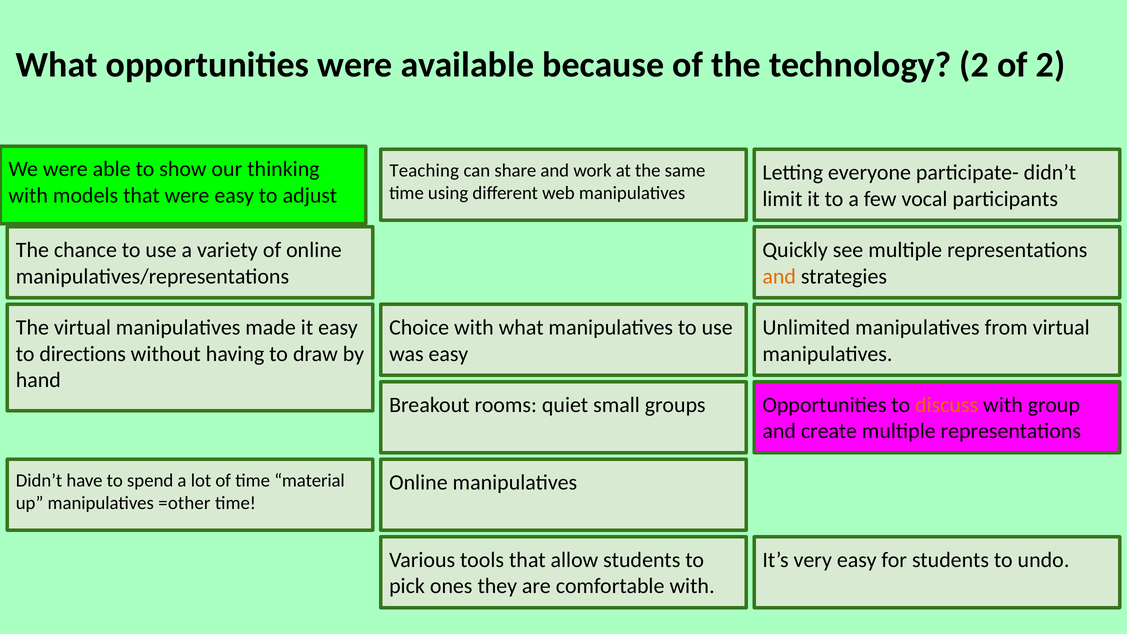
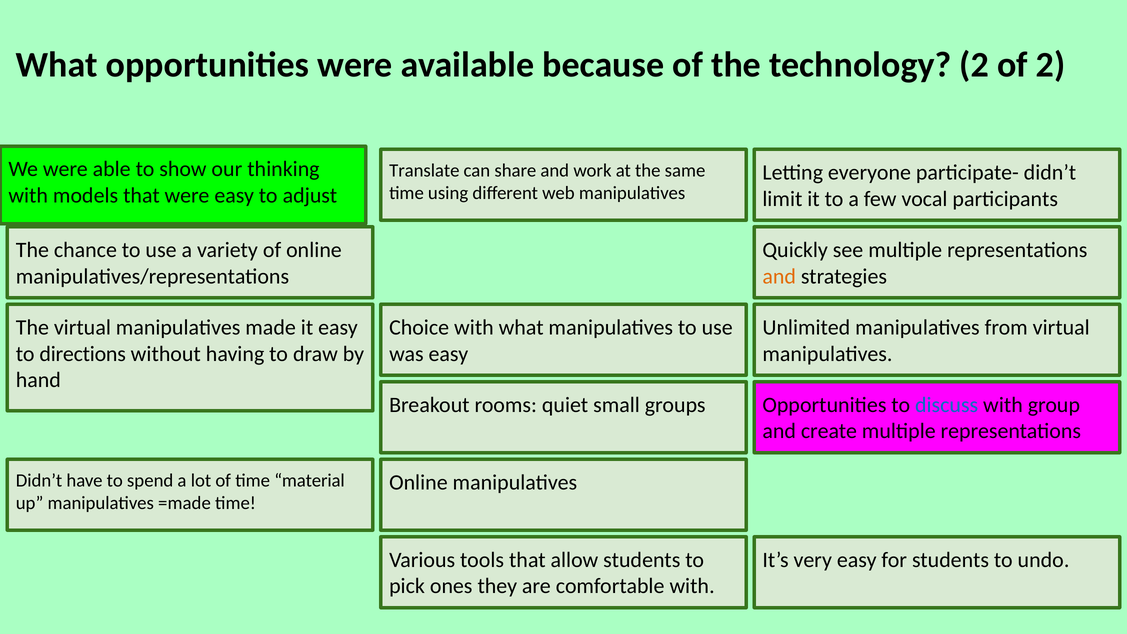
Teaching: Teaching -> Translate
discuss colour: orange -> blue
=other: =other -> =made
